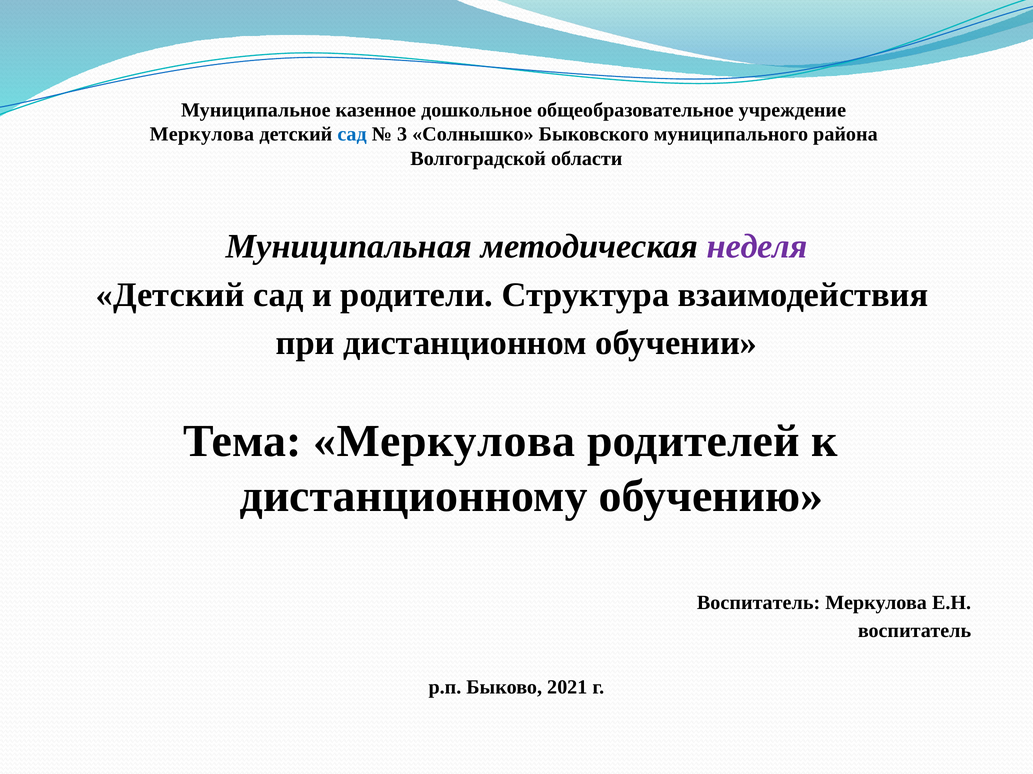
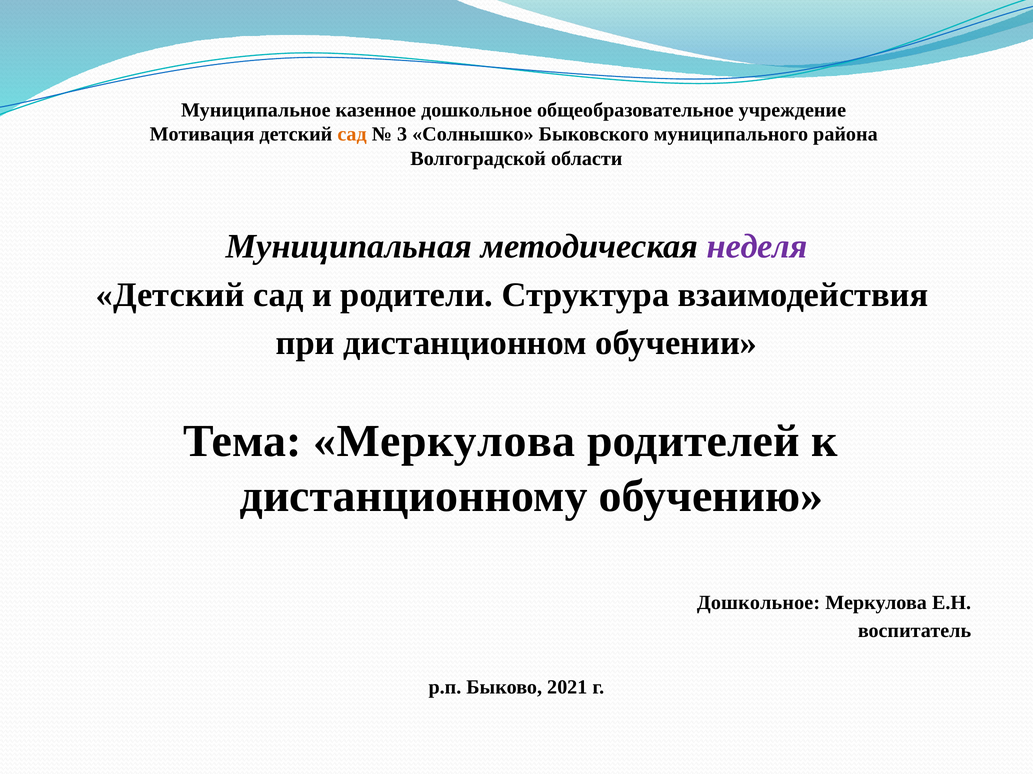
Меркулова at (202, 134): Меркулова -> Мотивация
сад at (352, 134) colour: blue -> orange
Воспитатель at (759, 603): Воспитатель -> Дошкольное
